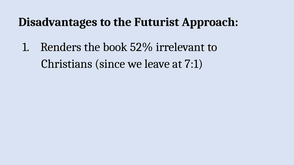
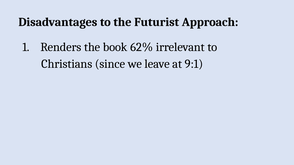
52%: 52% -> 62%
7:1: 7:1 -> 9:1
